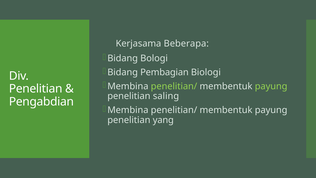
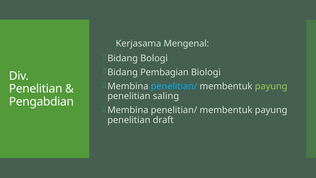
Beberapa: Beberapa -> Mengenal
penelitian/ at (174, 86) colour: light green -> light blue
yang: yang -> draft
